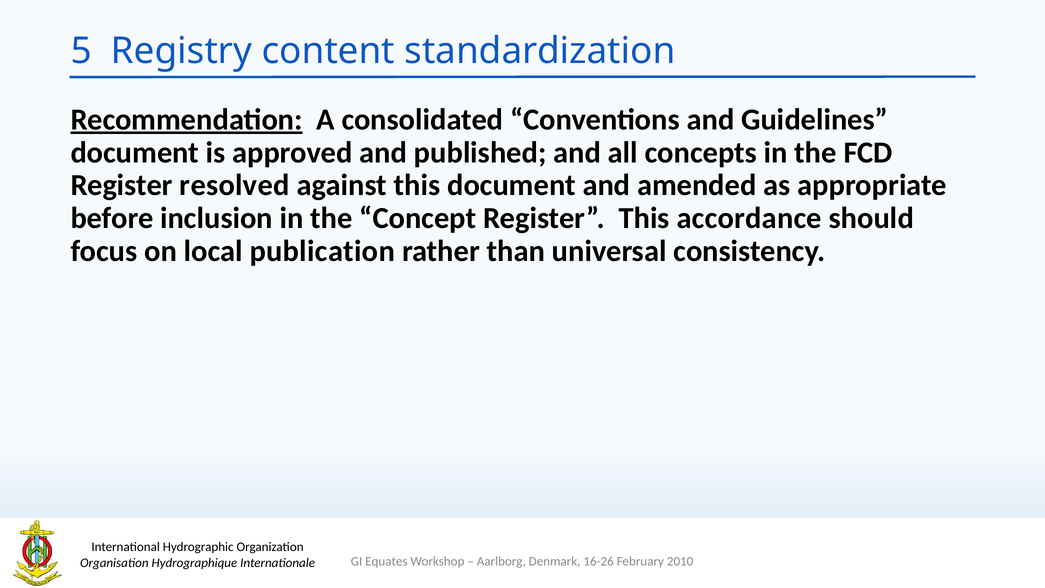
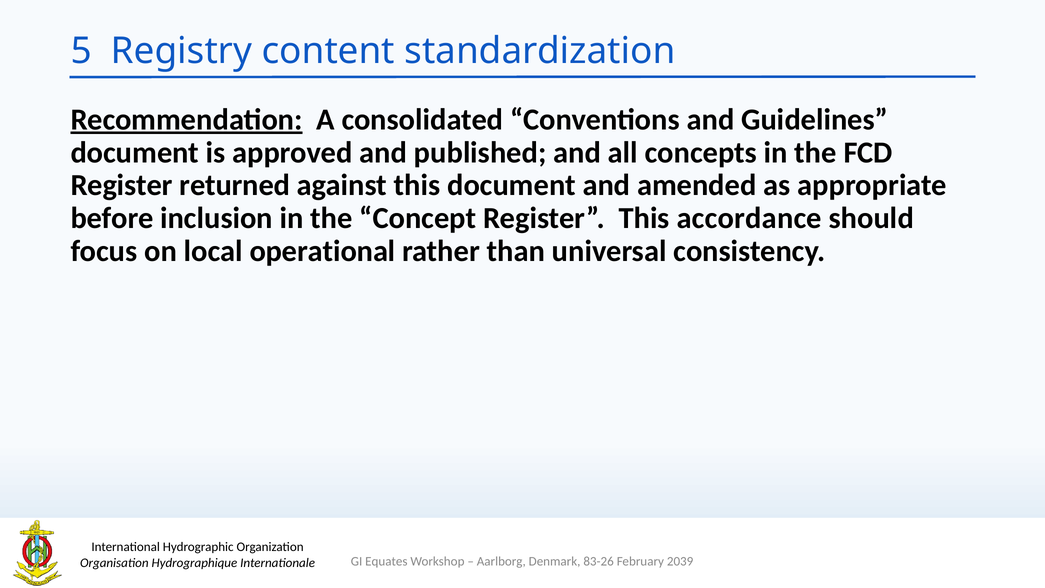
resolved: resolved -> returned
publication: publication -> operational
16-26: 16-26 -> 83-26
2010: 2010 -> 2039
